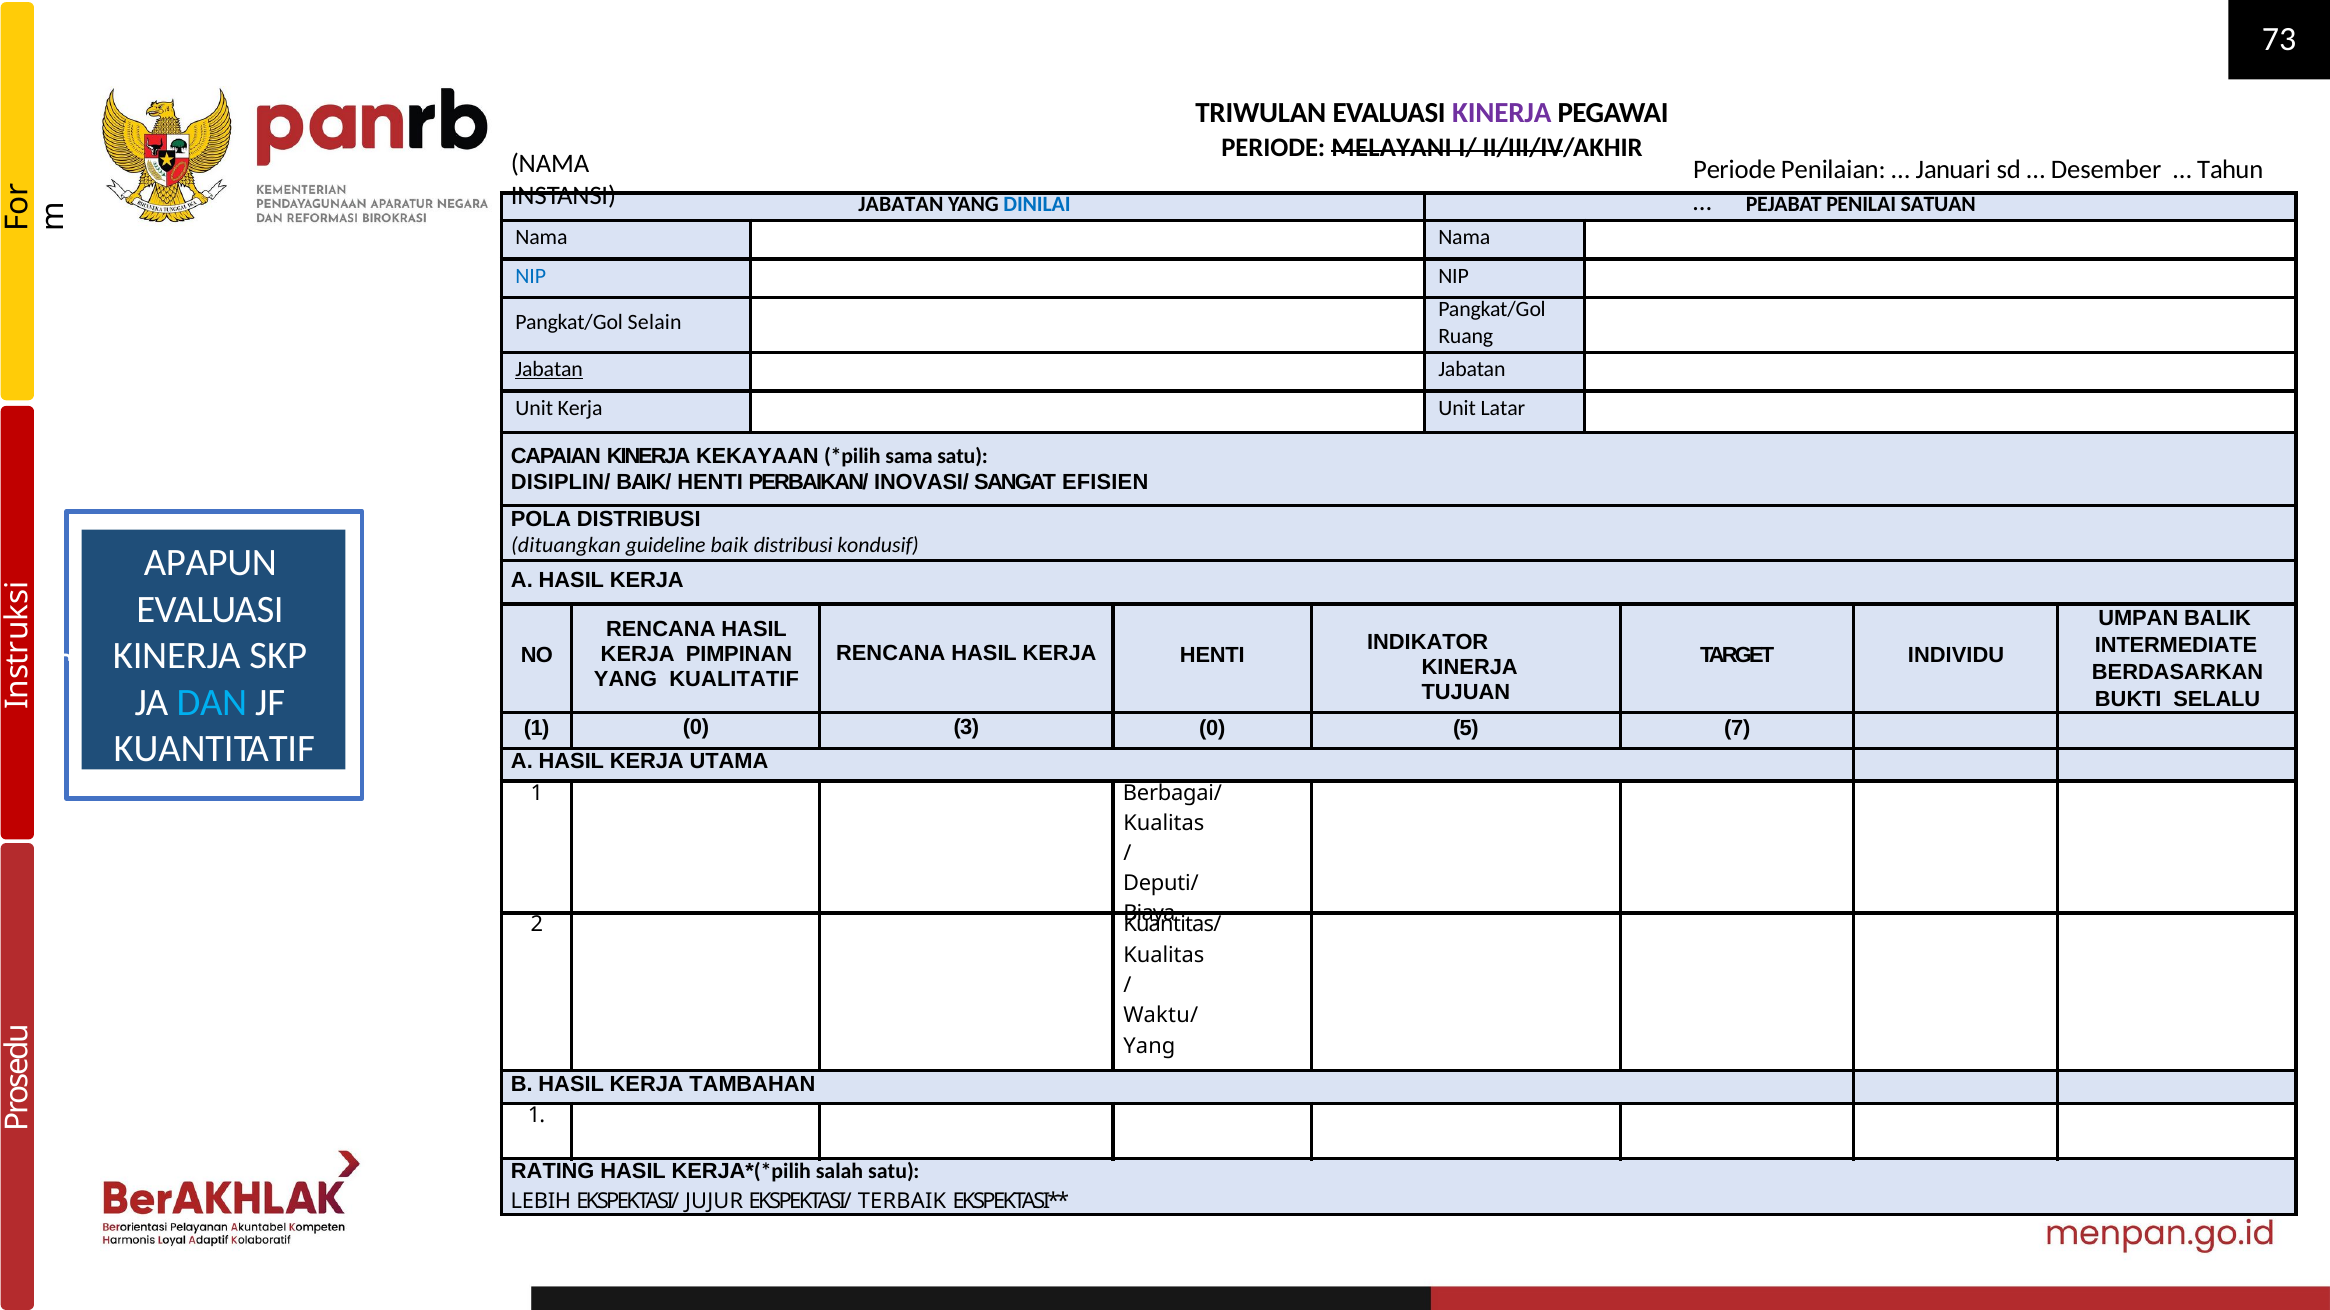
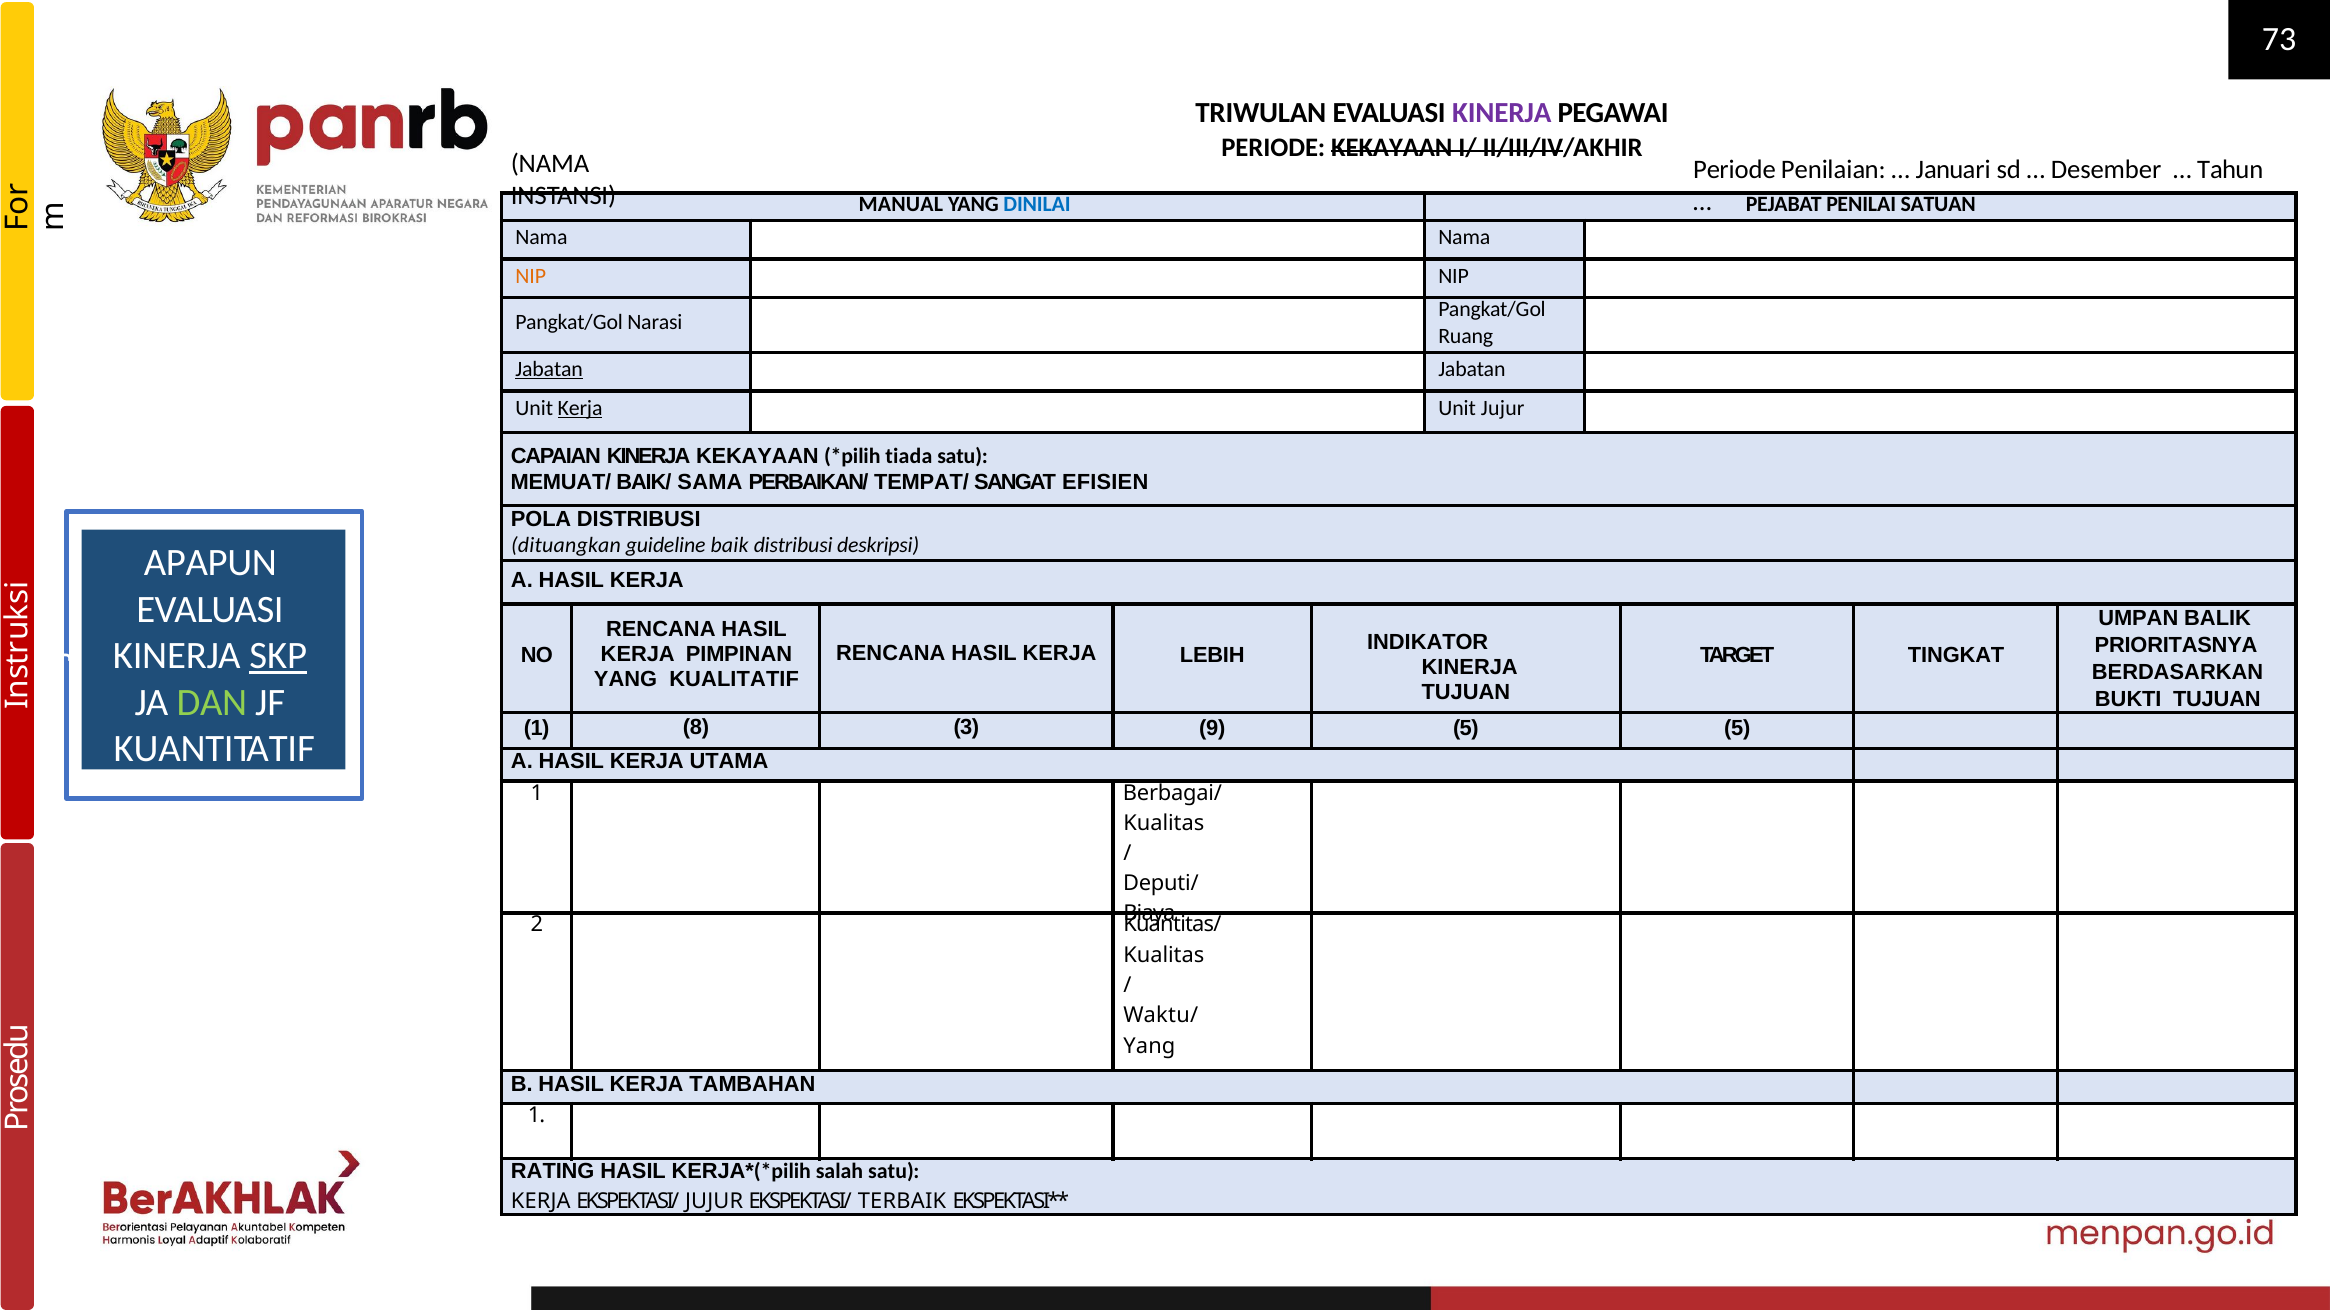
PERIODE MELAYANI: MELAYANI -> KEKAYAAN
JABATAN at (901, 204): JABATAN -> MANUAL
NIP at (531, 276) colour: blue -> orange
Selain: Selain -> Narasi
Kerja at (580, 408) underline: none -> present
Unit Latar: Latar -> Jujur
sama: sama -> tiada
DISIPLIN/: DISIPLIN/ -> MEMUAT/
BAIK/ HENTI: HENTI -> SAMA
INOVASI/: INOVASI/ -> TEMPAT/
kondusif: kondusif -> deskripsi
INTERMEDIATE: INTERMEDIATE -> PRIORITASNYA
SKP underline: none -> present
KERJA HENTI: HENTI -> LEBIH
INDIVIDU: INDIVIDU -> TINGKAT
DAN colour: light blue -> light green
BUKTI SELALU: SELALU -> TUJUAN
1 0: 0 -> 8
3 0: 0 -> 9
5 7: 7 -> 5
LEBIH at (541, 1202): LEBIH -> KERJA
